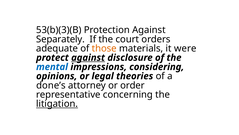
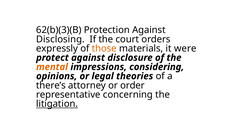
53(b)(3)(B: 53(b)(3)(B -> 62(b)(3)(B
Separately: Separately -> Disclosing
adequate: adequate -> expressly
against at (88, 57) underline: present -> none
mental colour: blue -> orange
done’s: done’s -> there’s
